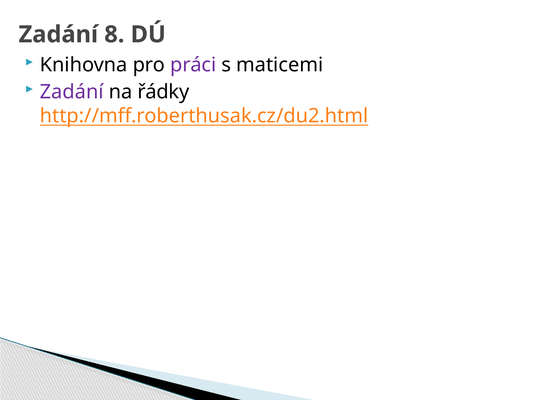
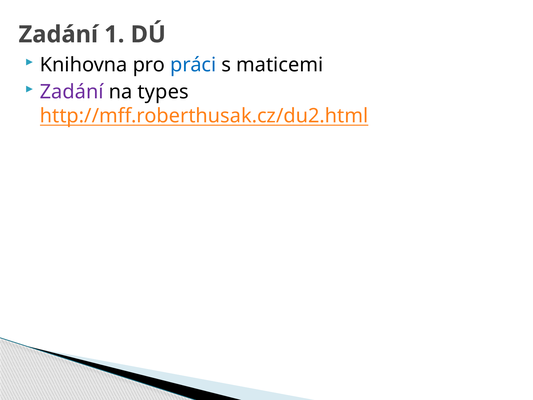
8: 8 -> 1
práci colour: purple -> blue
řádky: řádky -> types
